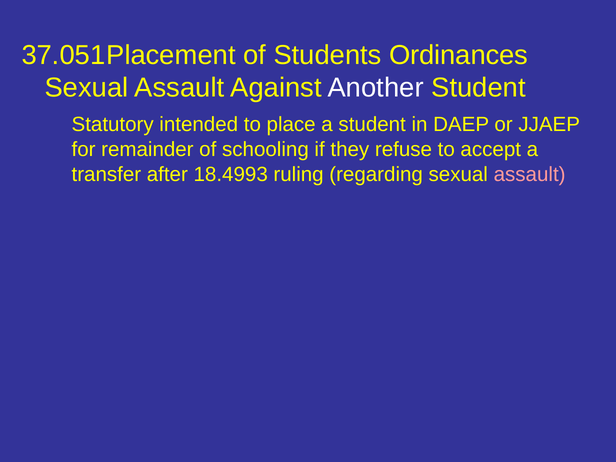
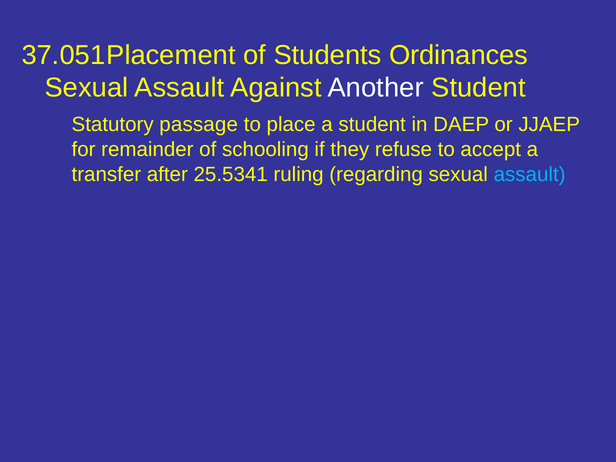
intended: intended -> passage
18.4993: 18.4993 -> 25.5341
assault at (530, 174) colour: pink -> light blue
